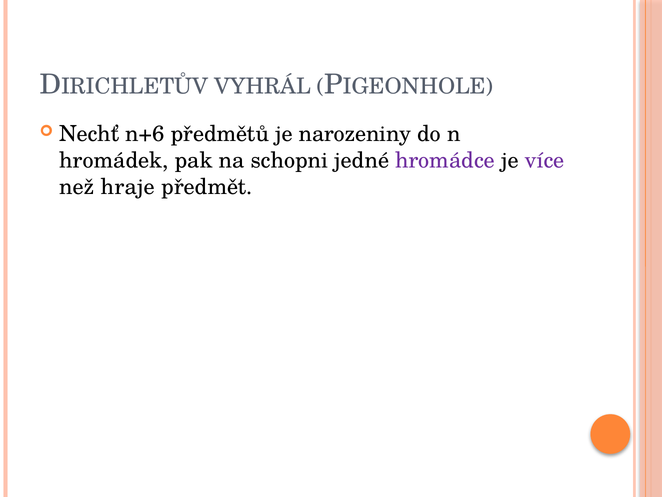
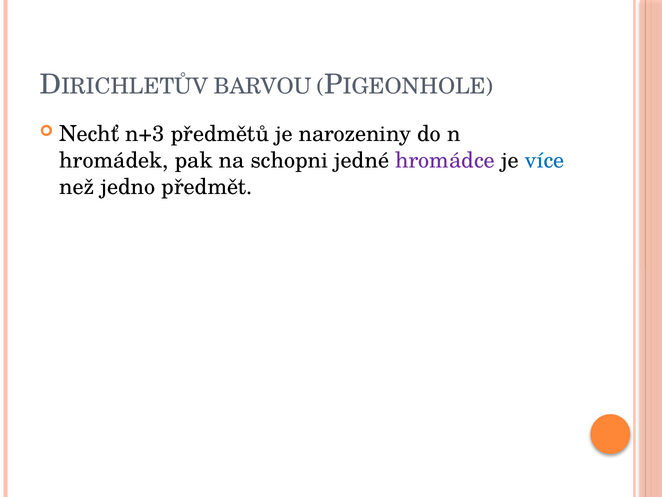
VYHRÁL: VYHRÁL -> BARVOU
n+6: n+6 -> n+3
více colour: purple -> blue
hraje: hraje -> jedno
